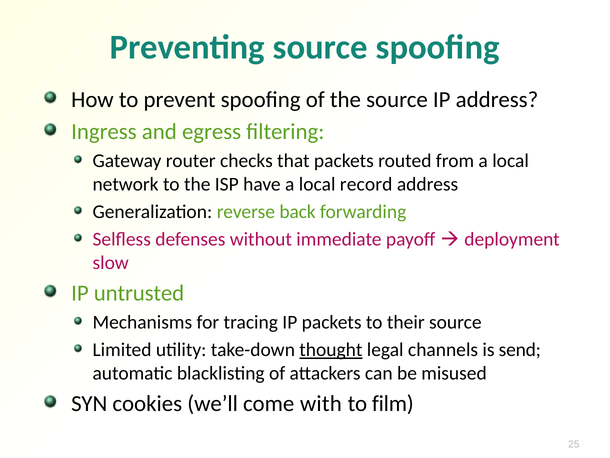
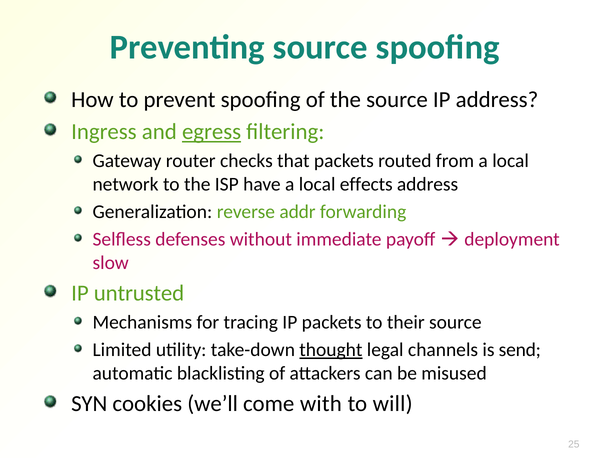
egress underline: none -> present
record: record -> effects
back: back -> addr
film: film -> will
